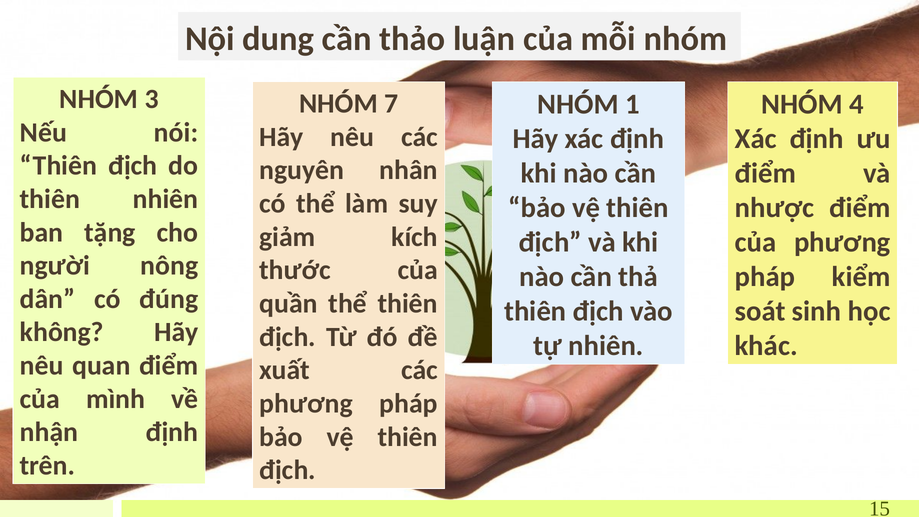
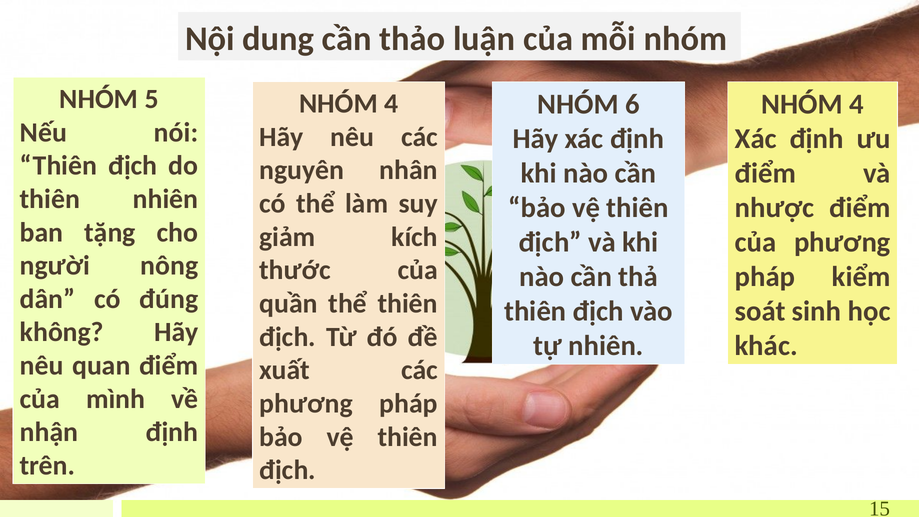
3: 3 -> 5
7 at (391, 104): 7 -> 4
1: 1 -> 6
